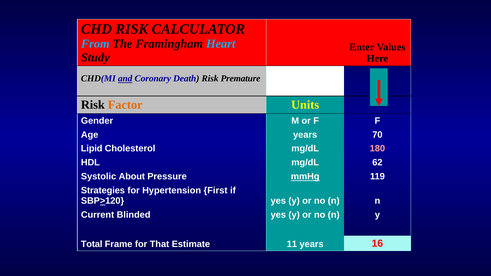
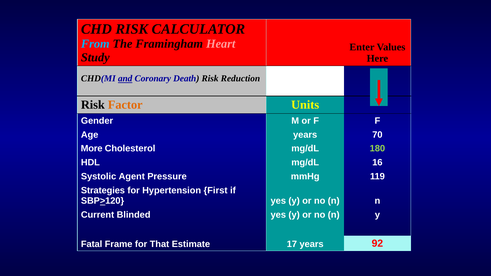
Heart colour: light blue -> pink
Premature: Premature -> Reduction
Lipid: Lipid -> More
180 colour: pink -> light green
62: 62 -> 16
About: About -> Agent
mmHg underline: present -> none
Total: Total -> Fatal
11: 11 -> 17
16: 16 -> 92
